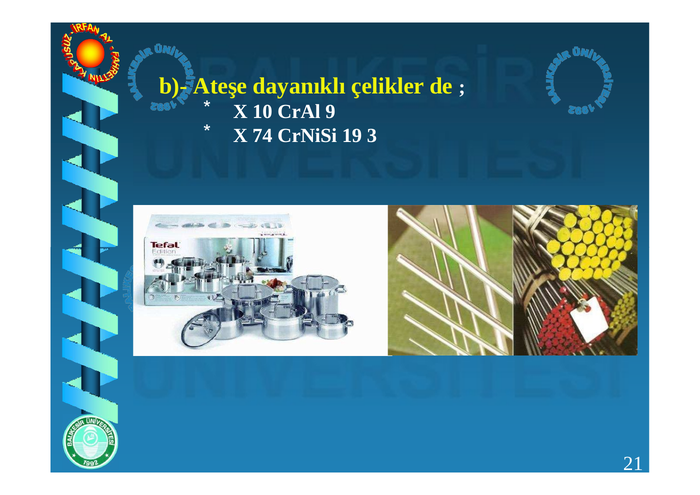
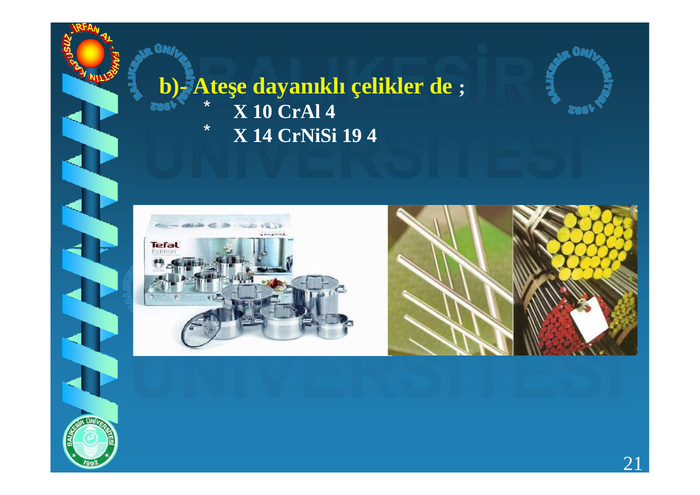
CrAl 9: 9 -> 4
74: 74 -> 14
19 3: 3 -> 4
